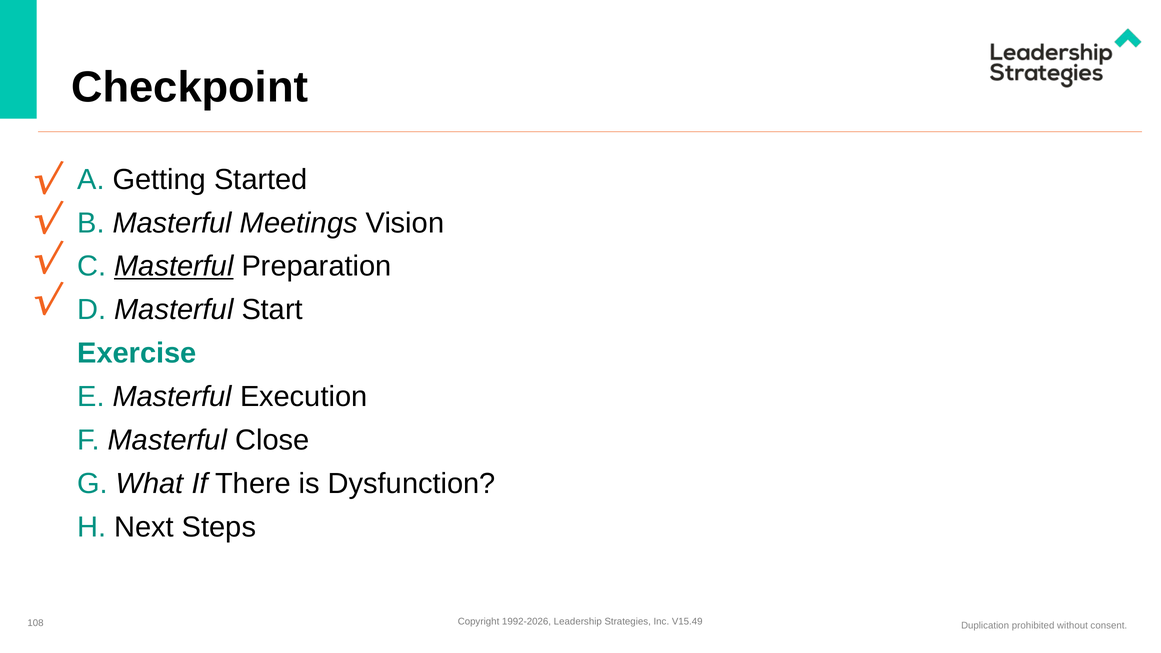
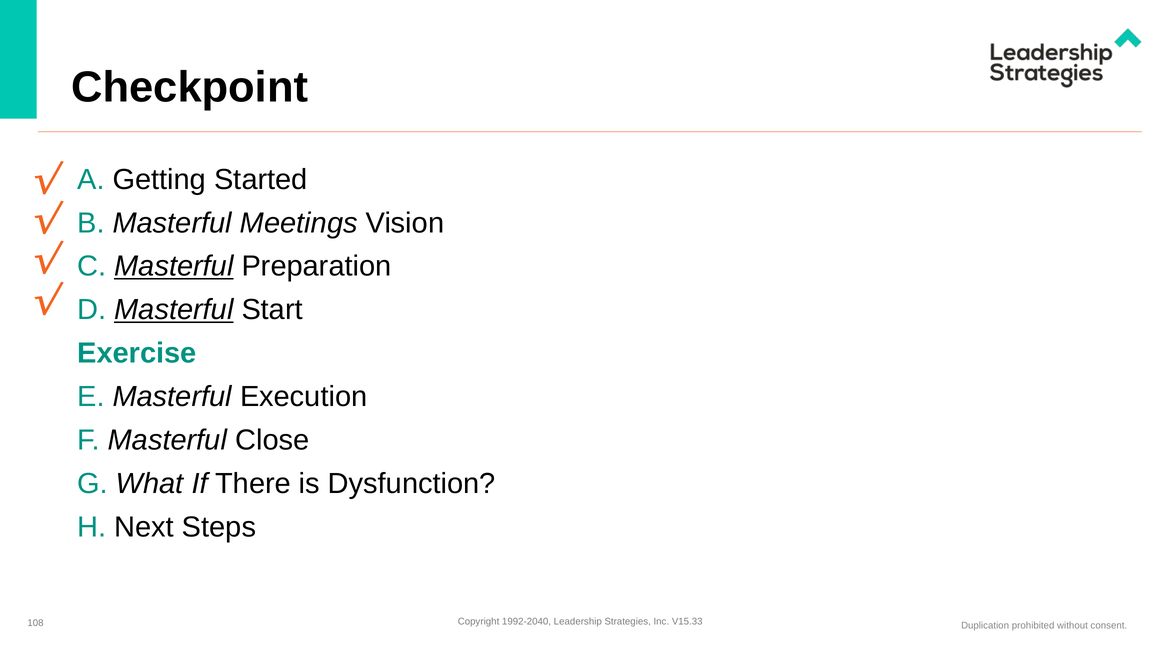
Masterful at (174, 310) underline: none -> present
1992-2026: 1992-2026 -> 1992-2040
V15.49: V15.49 -> V15.33
